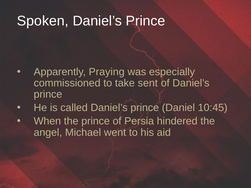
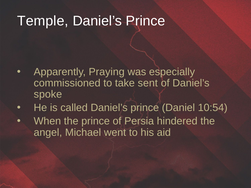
Spoken: Spoken -> Temple
prince at (48, 94): prince -> spoke
10:45: 10:45 -> 10:54
